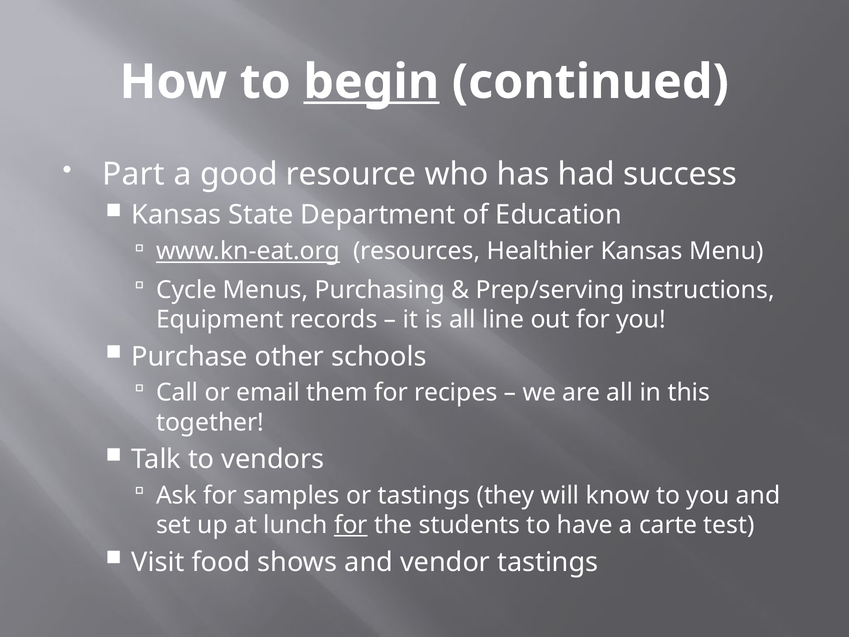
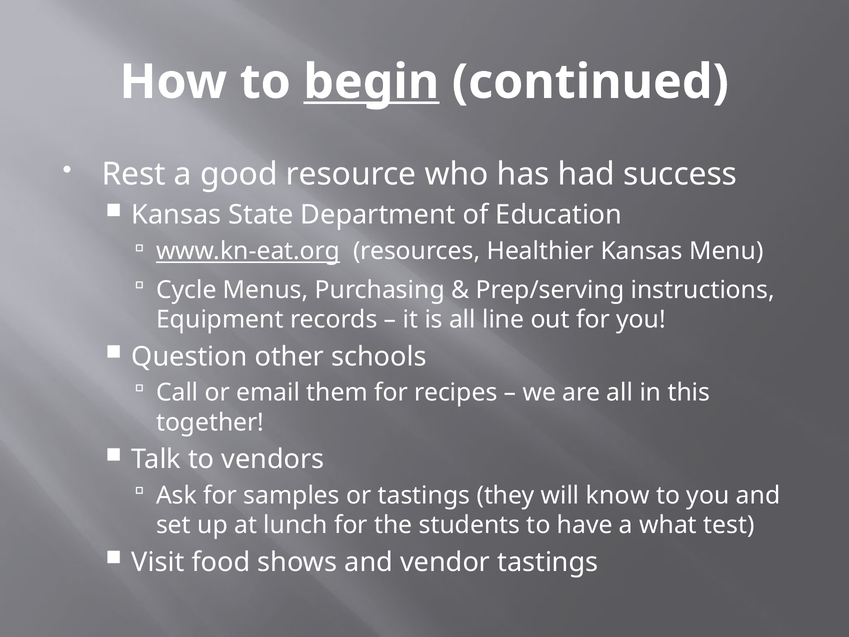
Part: Part -> Rest
Purchase: Purchase -> Question
for at (351, 525) underline: present -> none
carte: carte -> what
